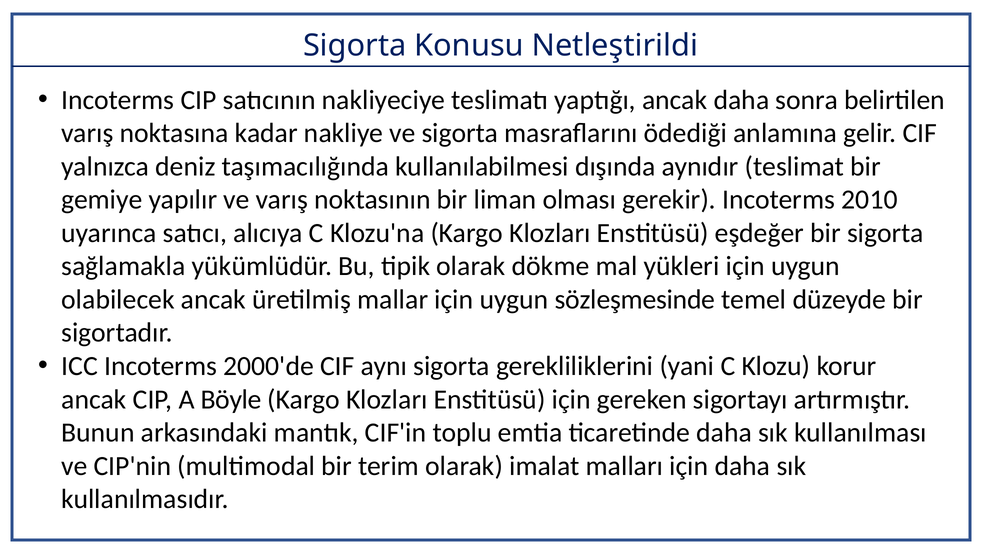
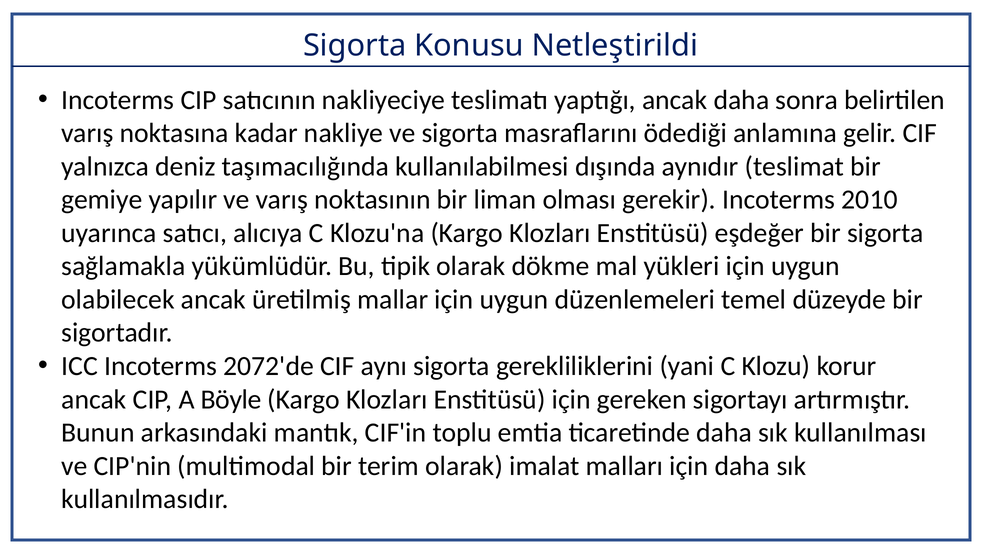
sözleşmesinde: sözleşmesinde -> düzenlemeleri
2000'de: 2000'de -> 2072'de
